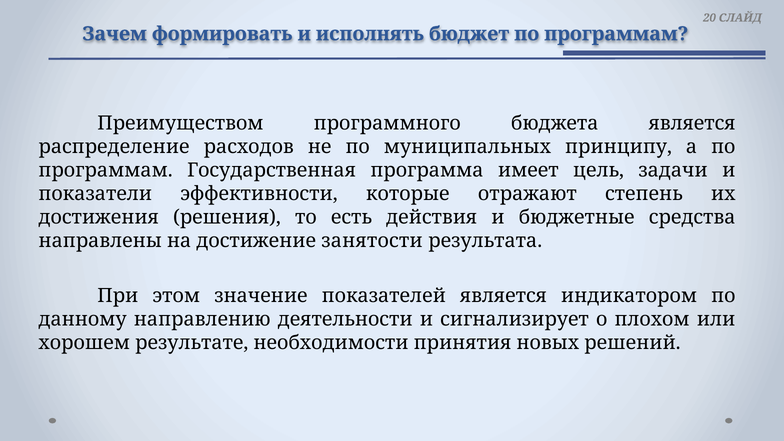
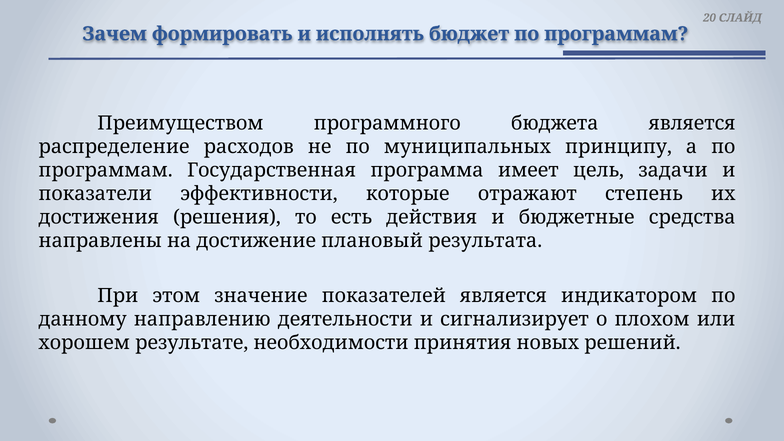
занятости: занятости -> плановый
